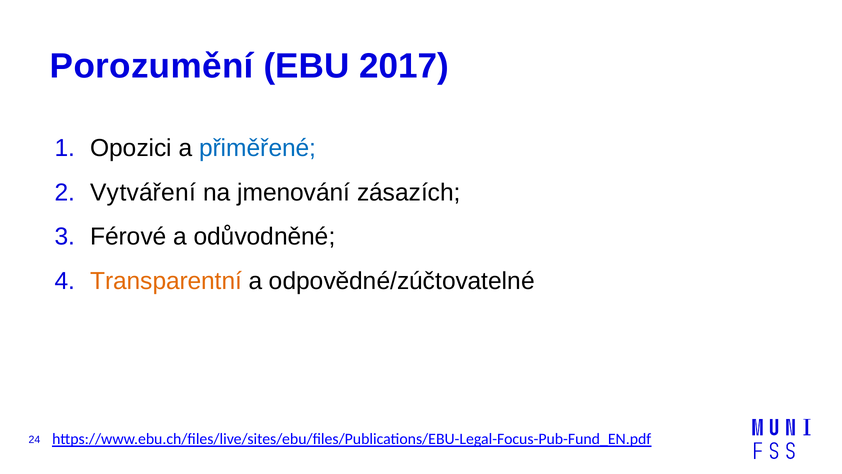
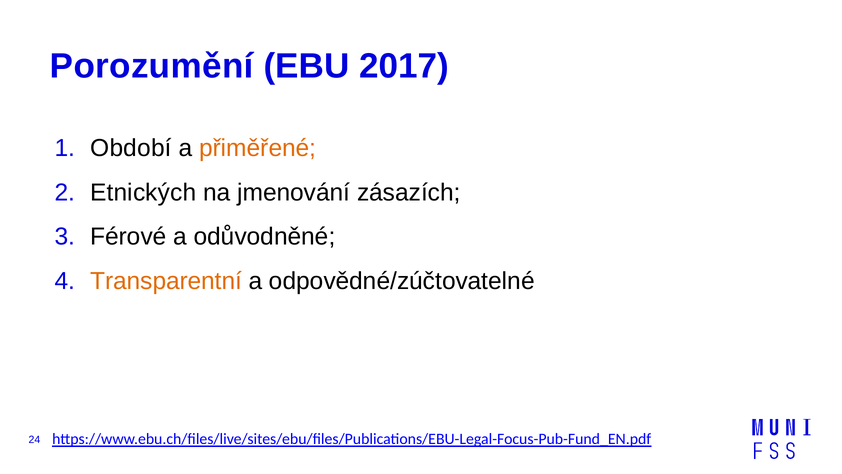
Opozici: Opozici -> Období
přiměřené colour: blue -> orange
Vytváření: Vytváření -> Etnických
